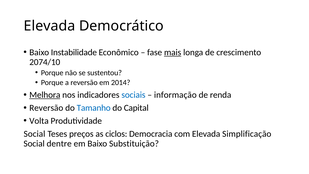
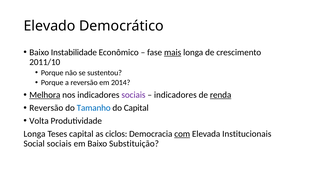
Elevada at (49, 26): Elevada -> Elevado
2074/10: 2074/10 -> 2011/10
sociais at (133, 95) colour: blue -> purple
informação at (175, 95): informação -> indicadores
renda underline: none -> present
Social at (34, 134): Social -> Longa
Teses preços: preços -> capital
com underline: none -> present
Simplificação: Simplificação -> Institucionais
Social dentre: dentre -> sociais
